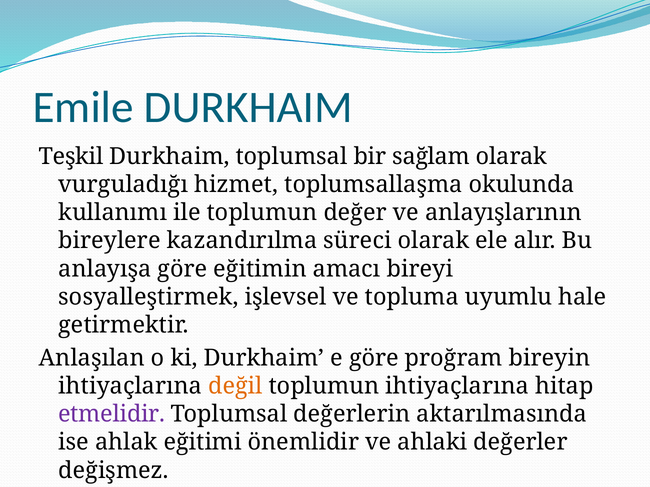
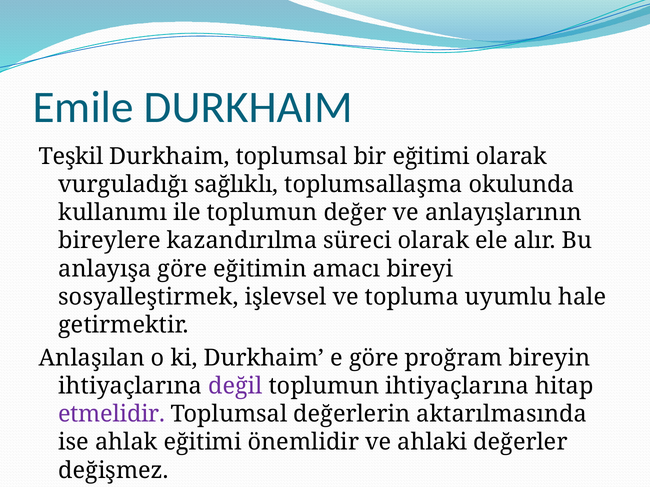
bir sağlam: sağlam -> eğitimi
hizmet: hizmet -> sağlıklı
değil colour: orange -> purple
